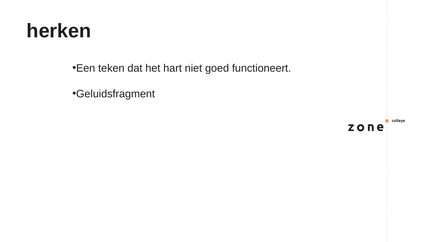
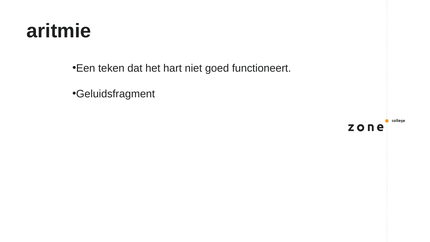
herken: herken -> aritmie
